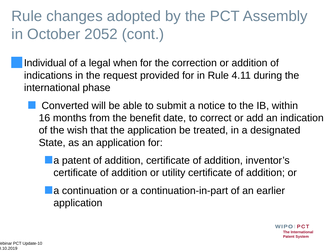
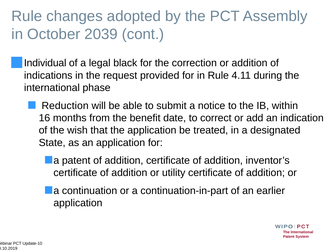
2052: 2052 -> 2039
when: when -> black
Converted: Converted -> Reduction
